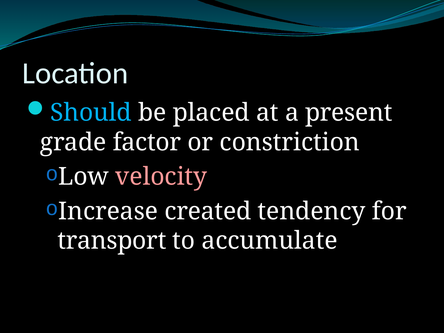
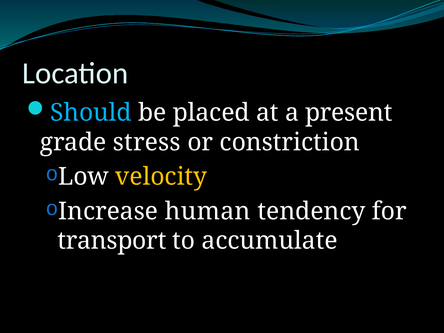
factor: factor -> stress
velocity colour: pink -> yellow
created: created -> human
